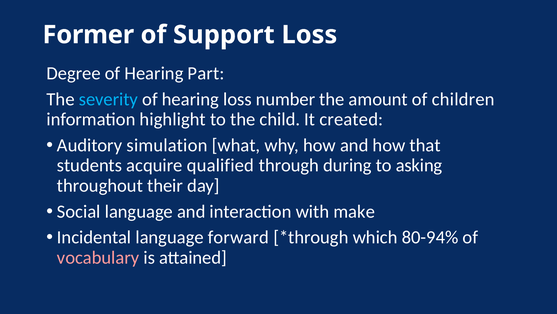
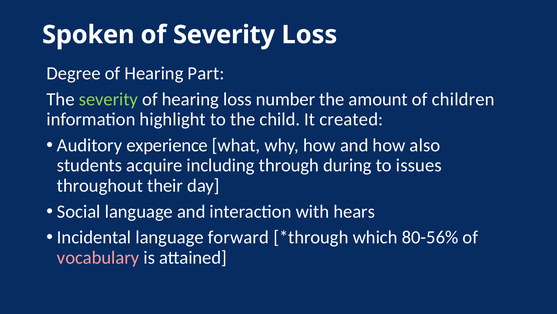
Former: Former -> Spoken
of Support: Support -> Severity
severity at (108, 99) colour: light blue -> light green
simulation: simulation -> experience
that: that -> also
qualified: qualified -> including
asking: asking -> issues
make: make -> hears
80-94%: 80-94% -> 80-56%
